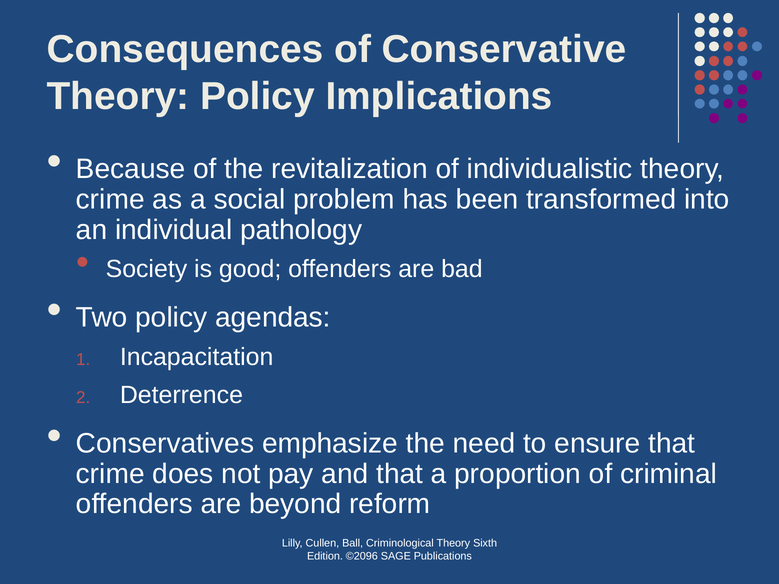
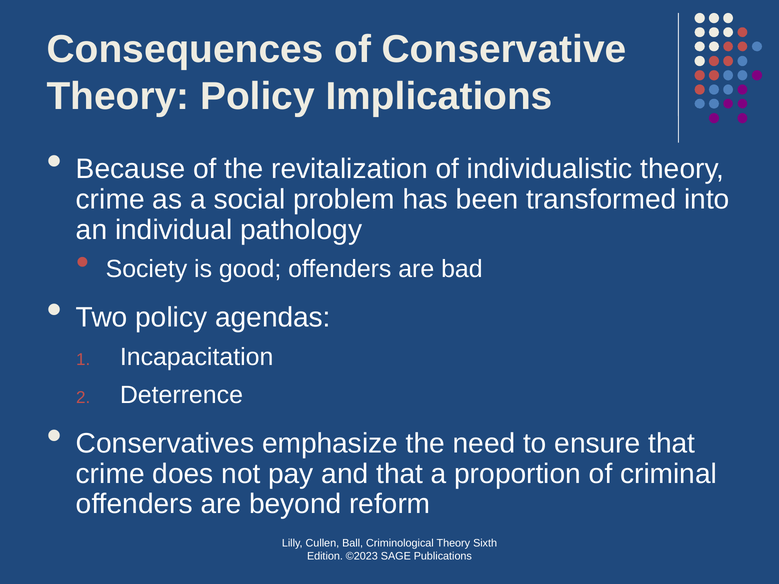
©2096: ©2096 -> ©2023
